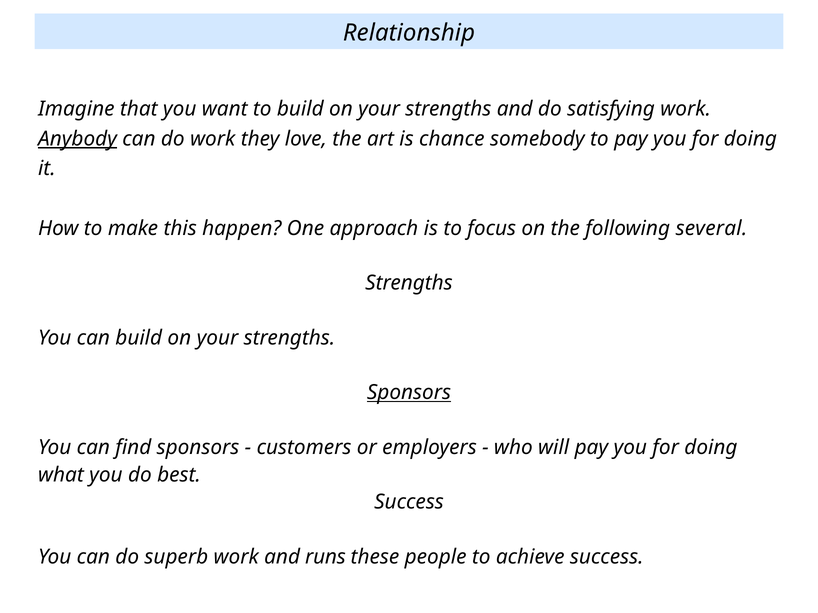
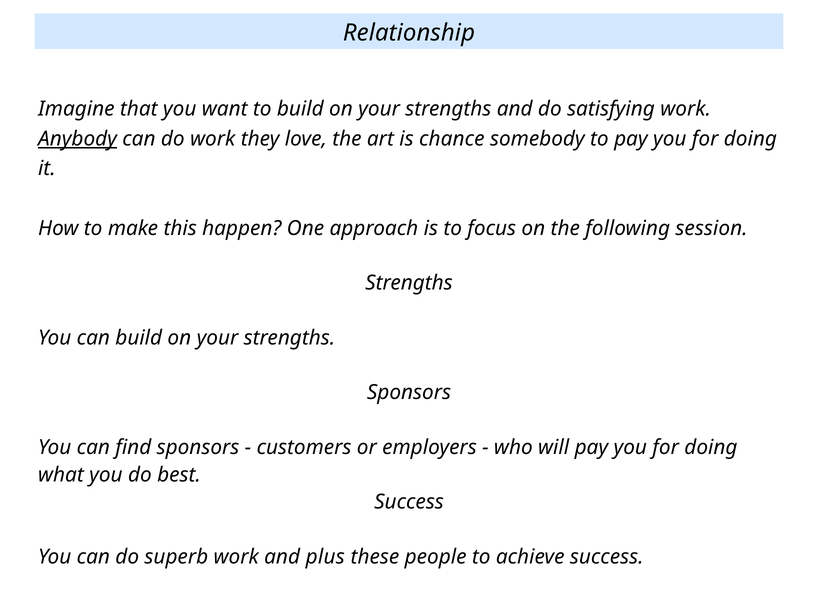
several: several -> session
Sponsors at (409, 393) underline: present -> none
runs: runs -> plus
